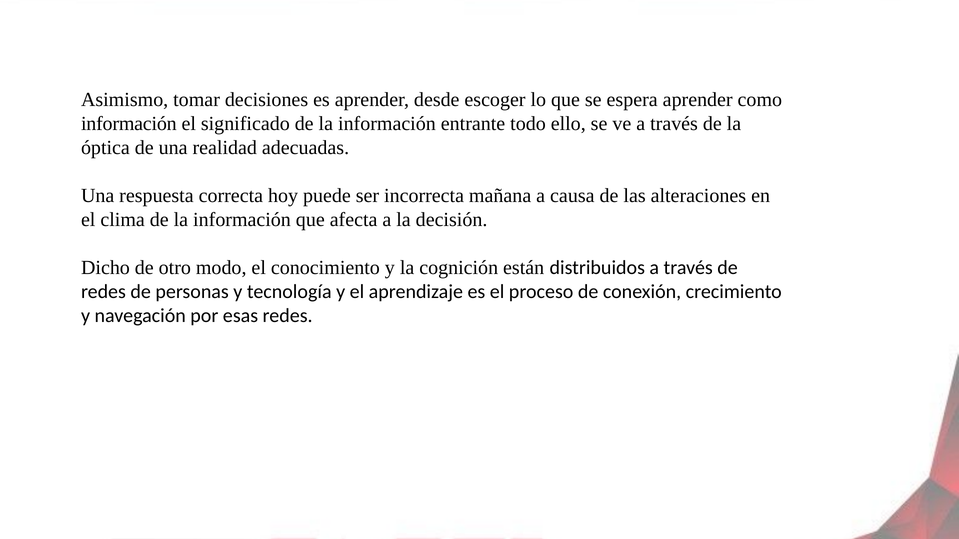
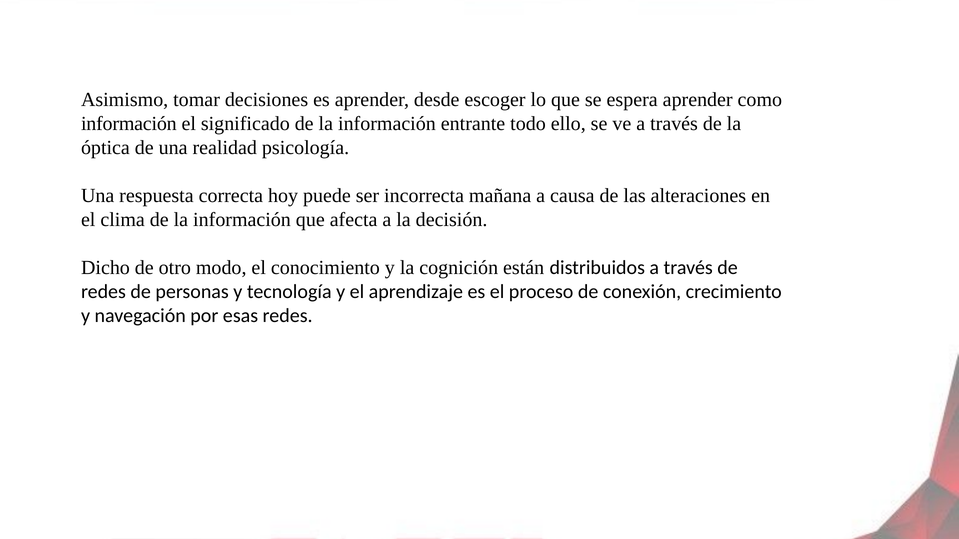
adecuadas: adecuadas -> psicología
